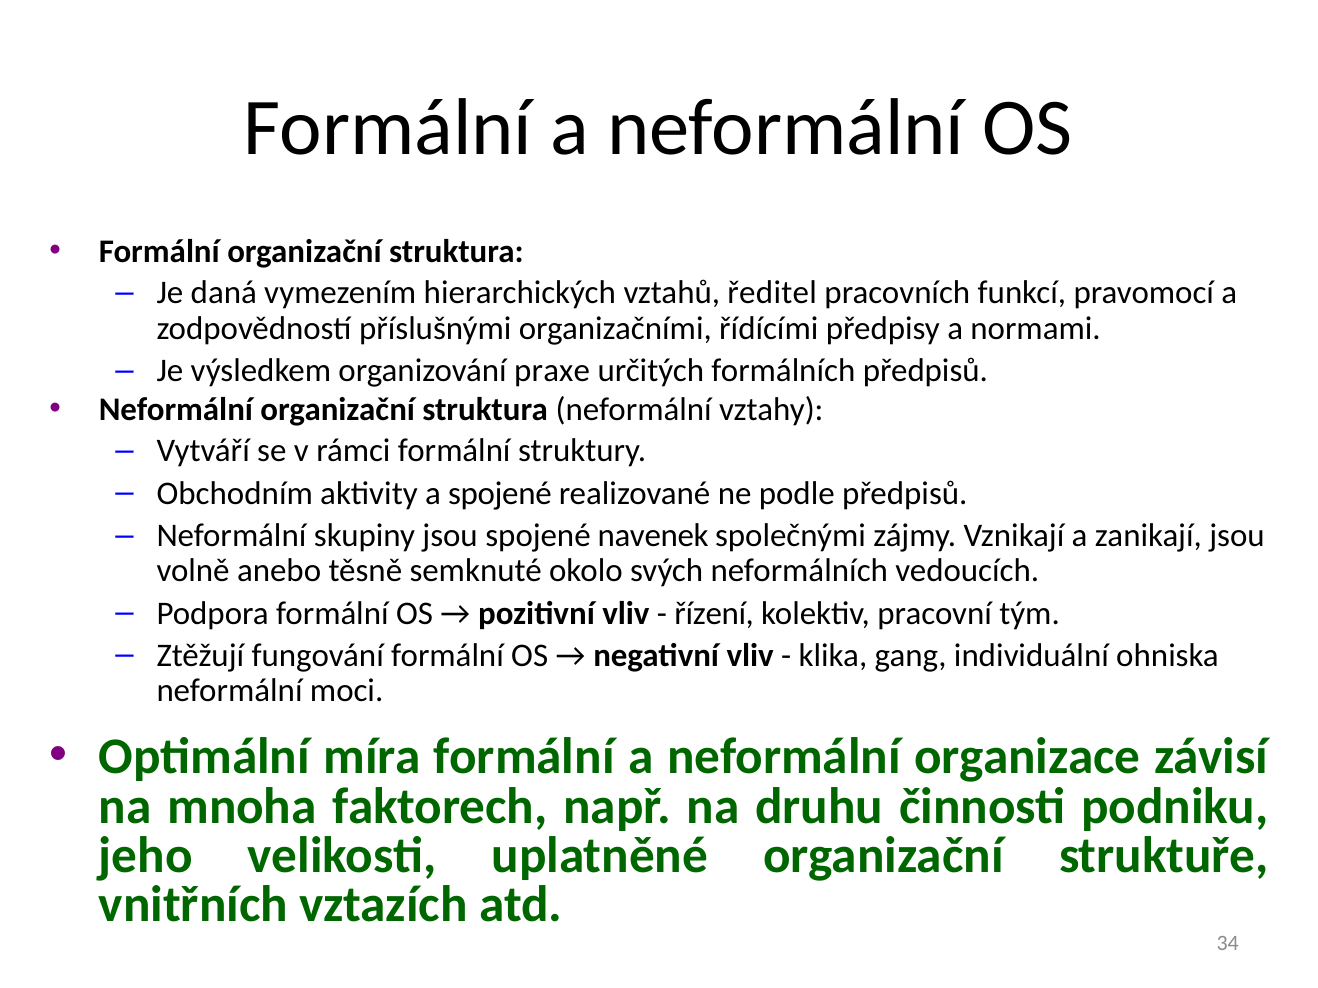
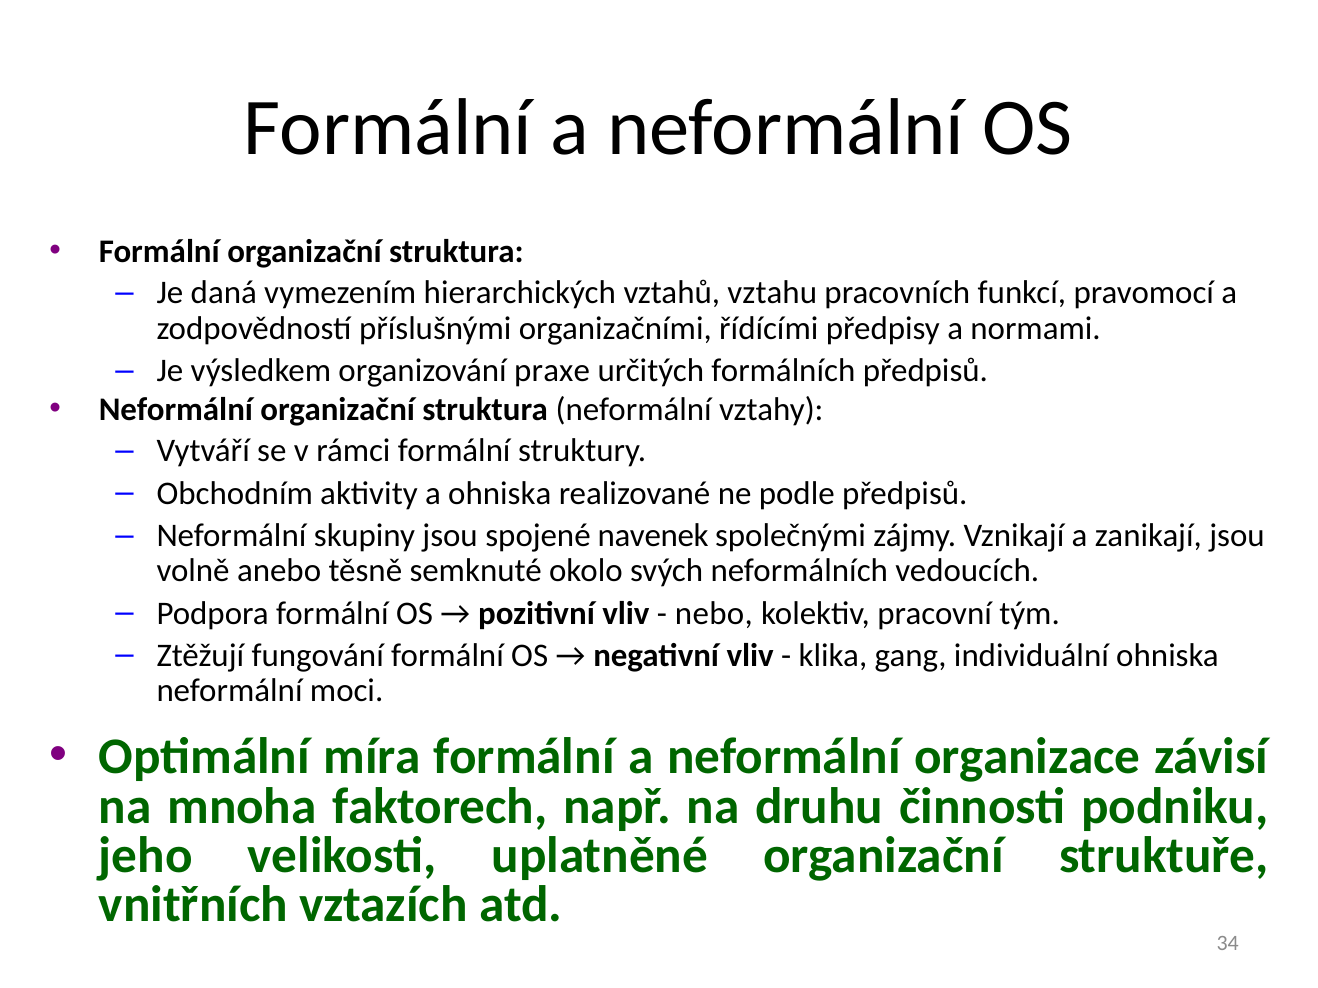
ředitel: ředitel -> vztahu
a spojené: spojené -> ohniska
řízení: řízení -> nebo
